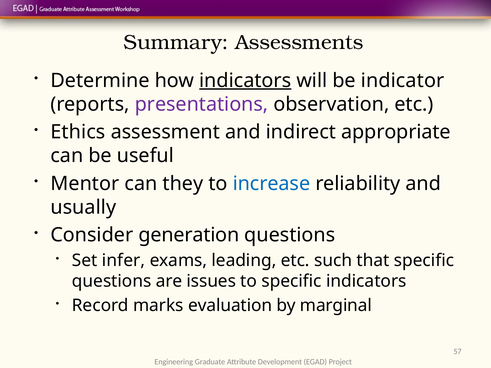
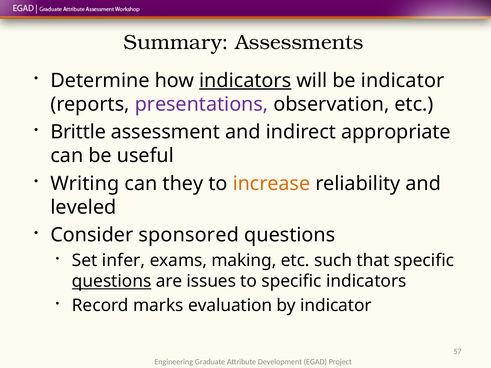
Ethics: Ethics -> Brittle
Mentor: Mentor -> Writing
increase colour: blue -> orange
usually: usually -> leveled
generation: generation -> sponsored
leading: leading -> making
questions at (112, 281) underline: none -> present
by marginal: marginal -> indicator
